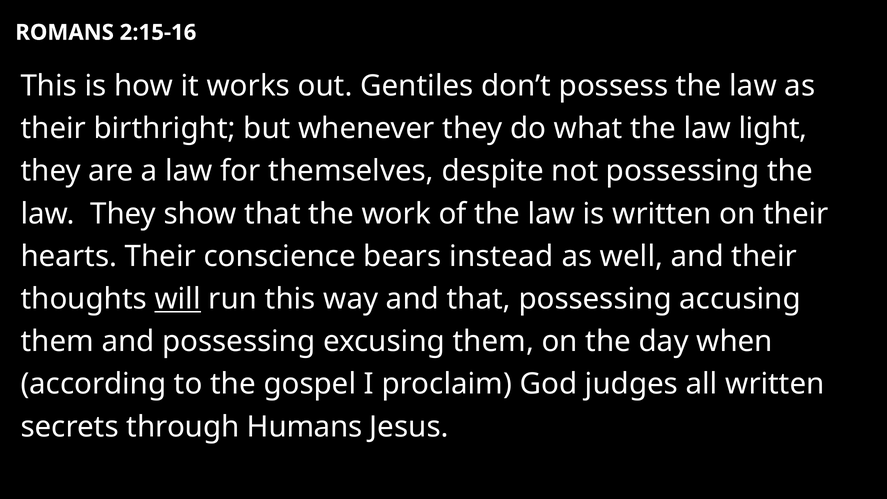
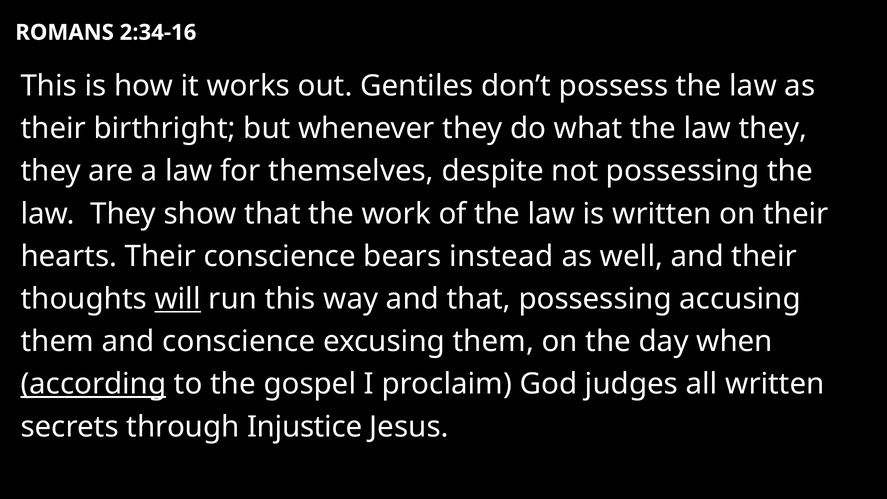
2:15-16: 2:15-16 -> 2:34-16
what the law light: light -> they
and possessing: possessing -> conscience
according underline: none -> present
Humans: Humans -> Injustice
